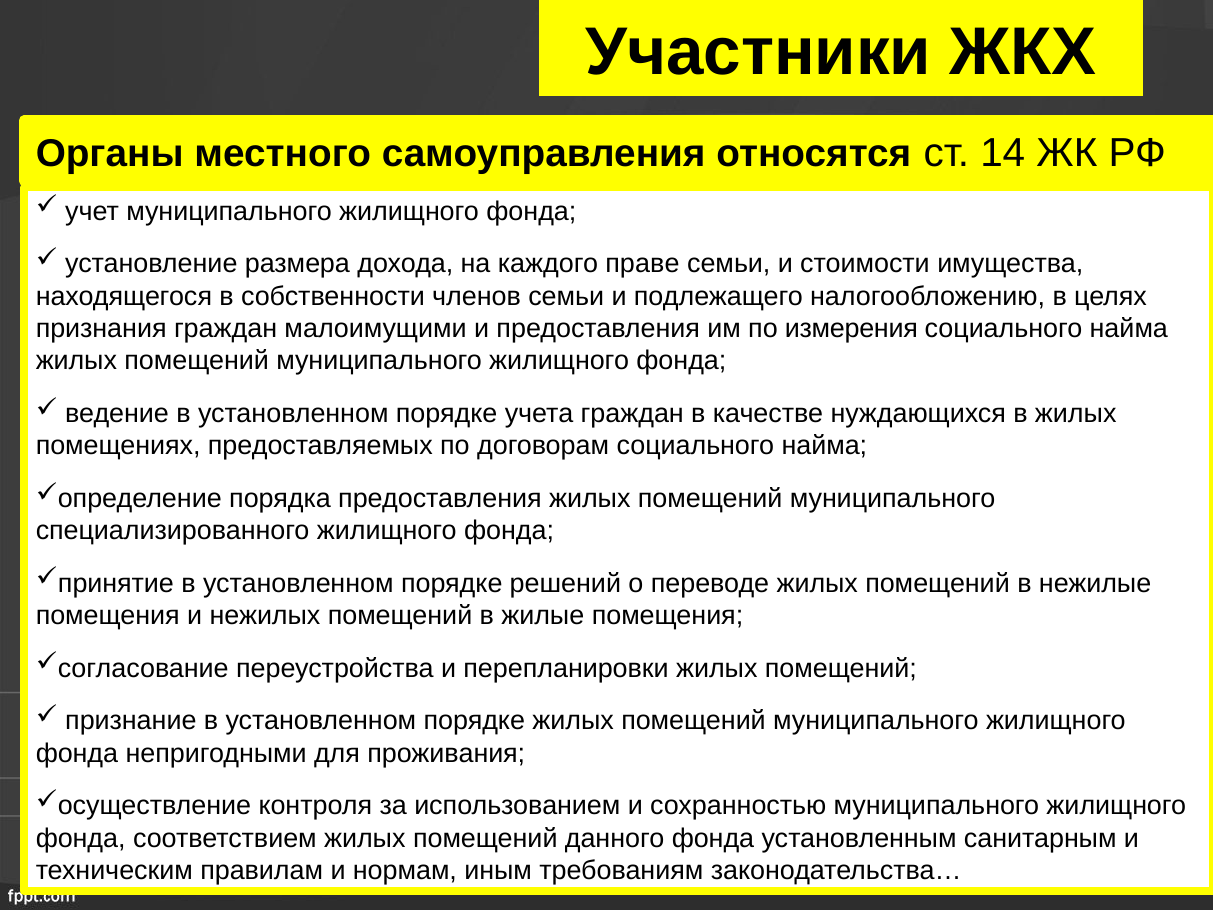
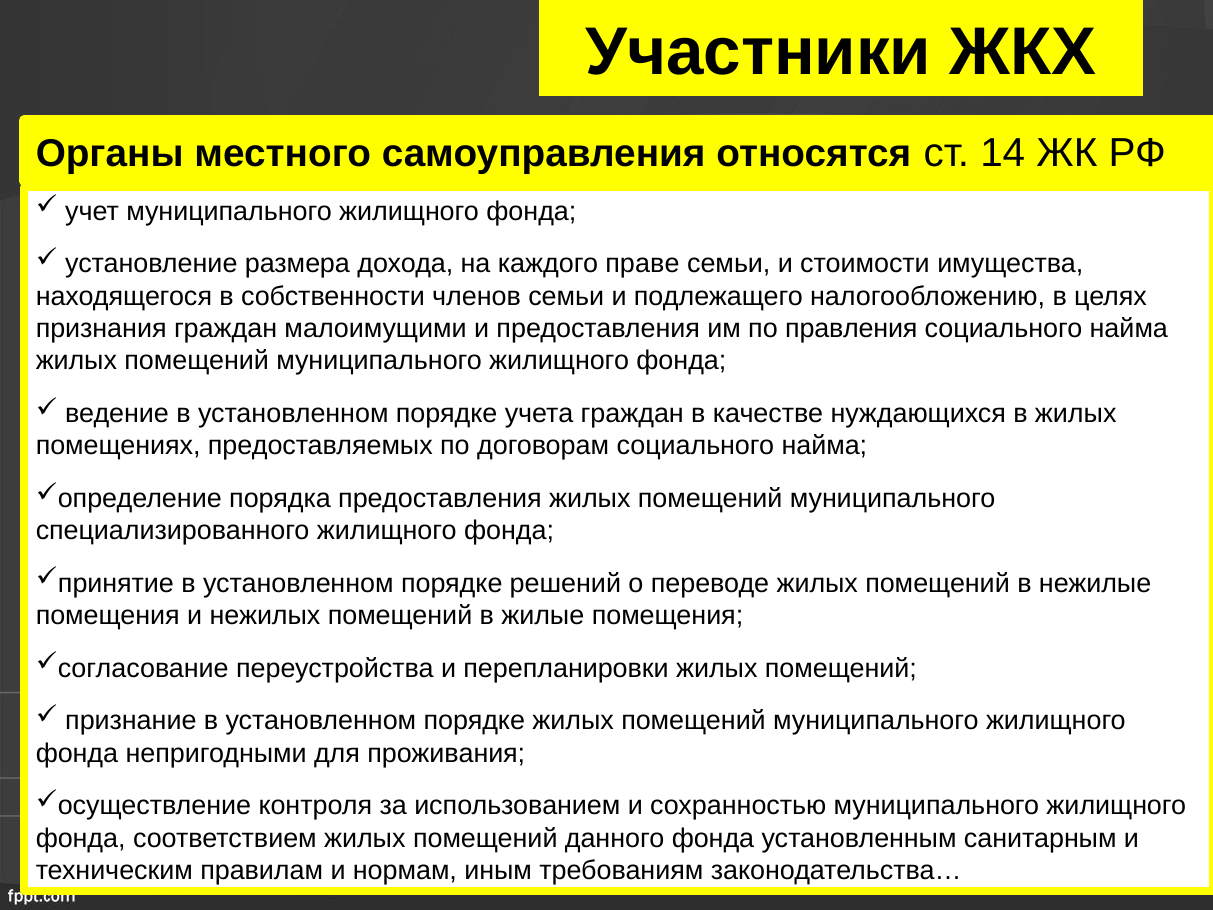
измерения: измерения -> правления
